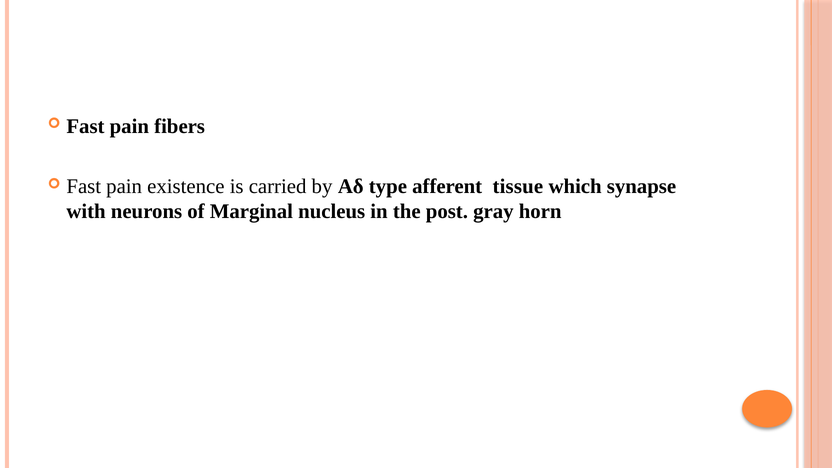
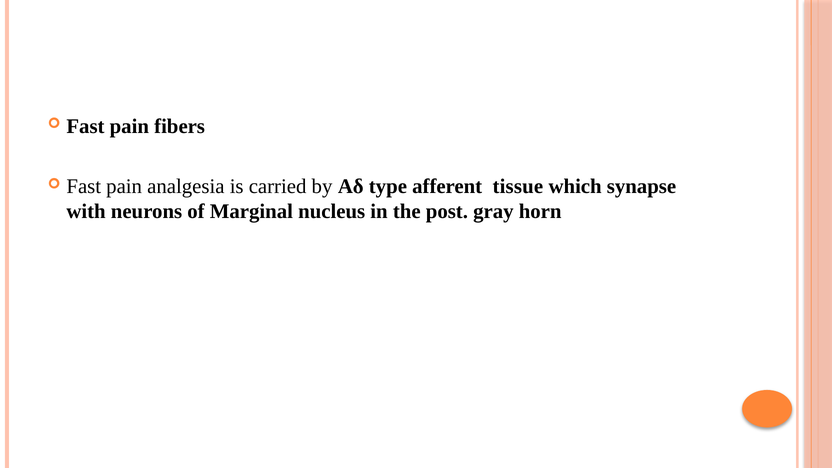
existence: existence -> analgesia
